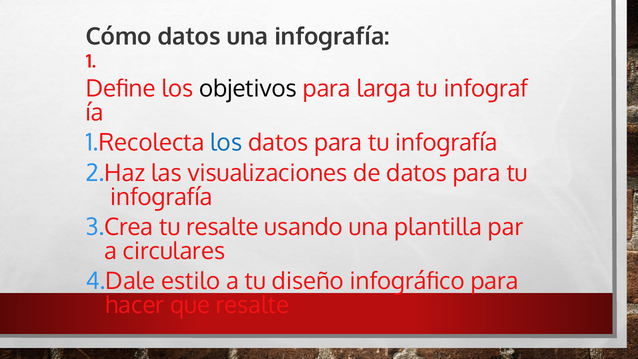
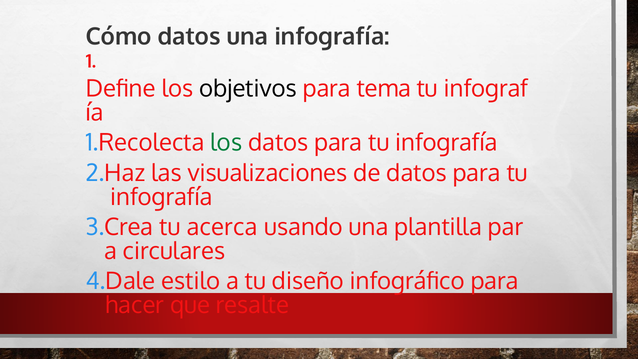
larga: larga -> tema
los at (226, 143) colour: blue -> green
tu resalte: resalte -> acerca
